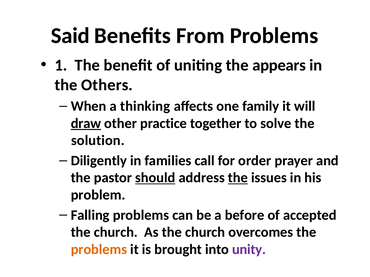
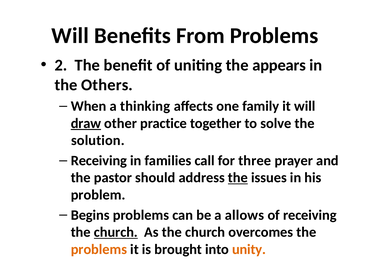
Said at (70, 36): Said -> Will
1: 1 -> 2
Diligently at (99, 161): Diligently -> Receiving
order: order -> three
should underline: present -> none
Falling: Falling -> Begins
before: before -> allows
of accepted: accepted -> receiving
church at (116, 233) underline: none -> present
unity colour: purple -> orange
